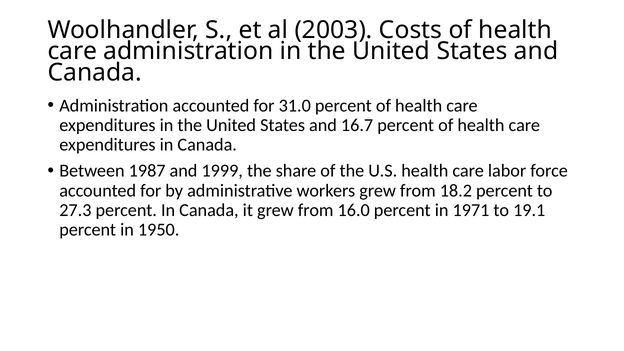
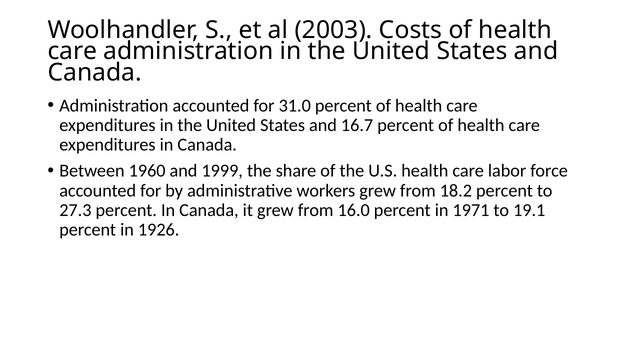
1987: 1987 -> 1960
1950: 1950 -> 1926
